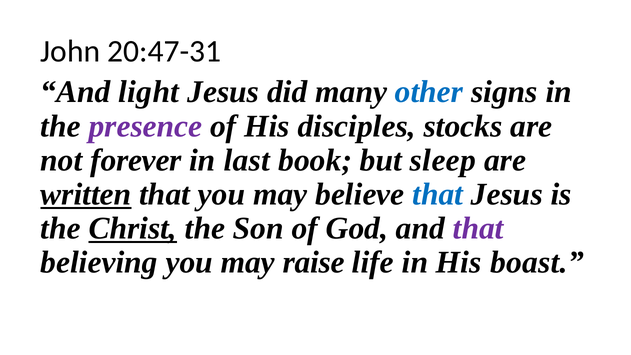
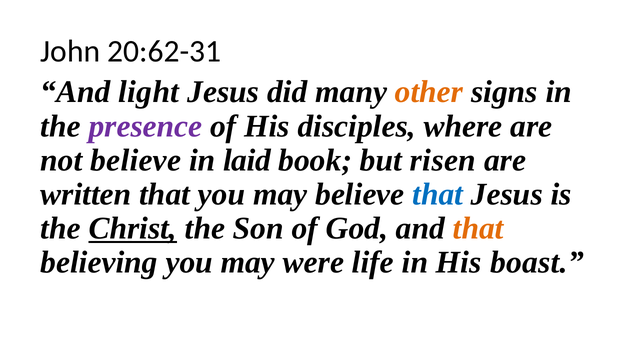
20:47-31: 20:47-31 -> 20:62-31
other colour: blue -> orange
stocks: stocks -> where
not forever: forever -> believe
last: last -> laid
sleep: sleep -> risen
written underline: present -> none
that at (478, 228) colour: purple -> orange
raise: raise -> were
